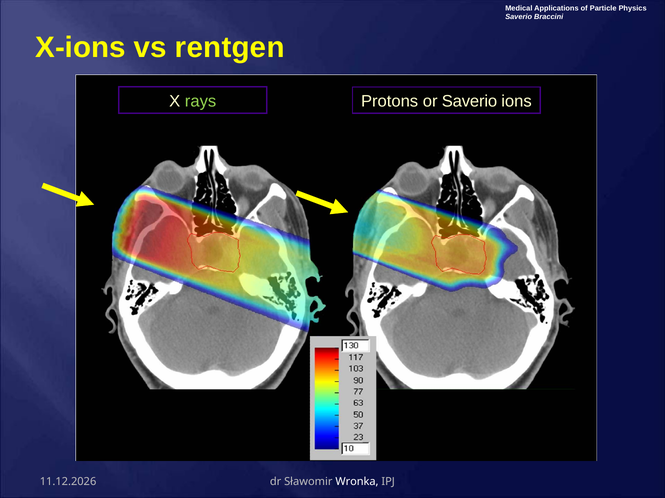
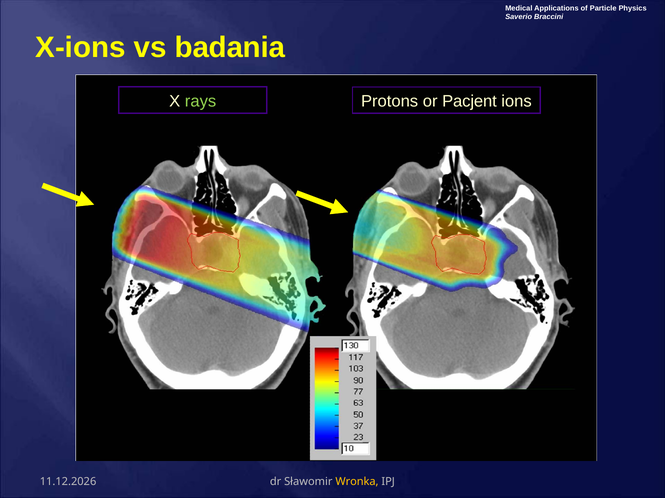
rentgen: rentgen -> badania
or Saverio: Saverio -> Pacjent
Wronka colour: white -> yellow
